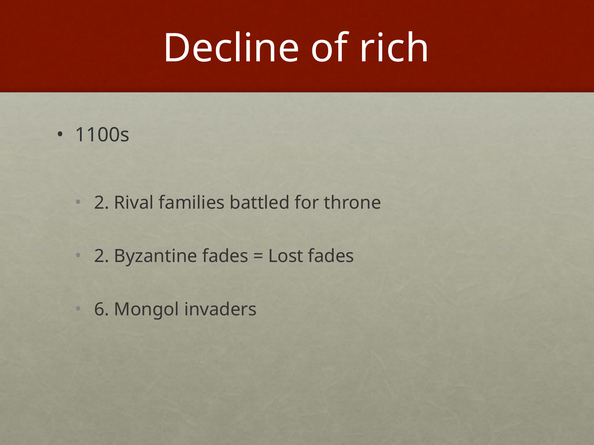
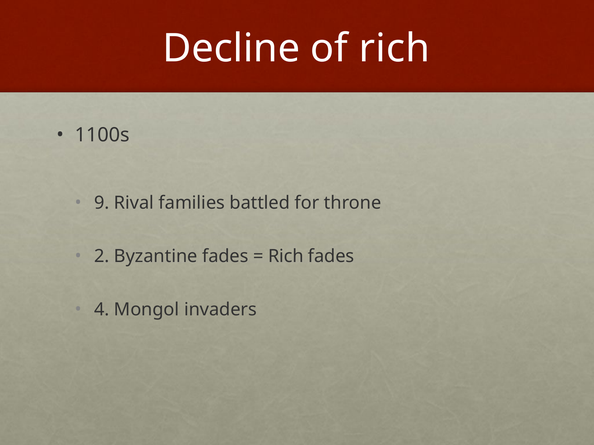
2 at (102, 203): 2 -> 9
Lost at (286, 256): Lost -> Rich
6: 6 -> 4
